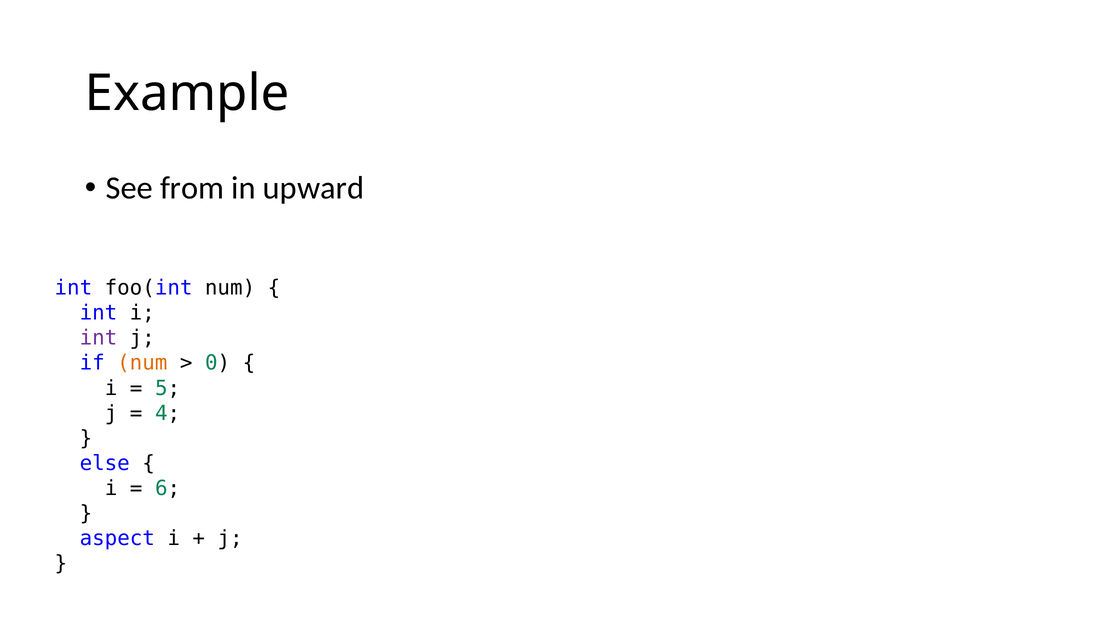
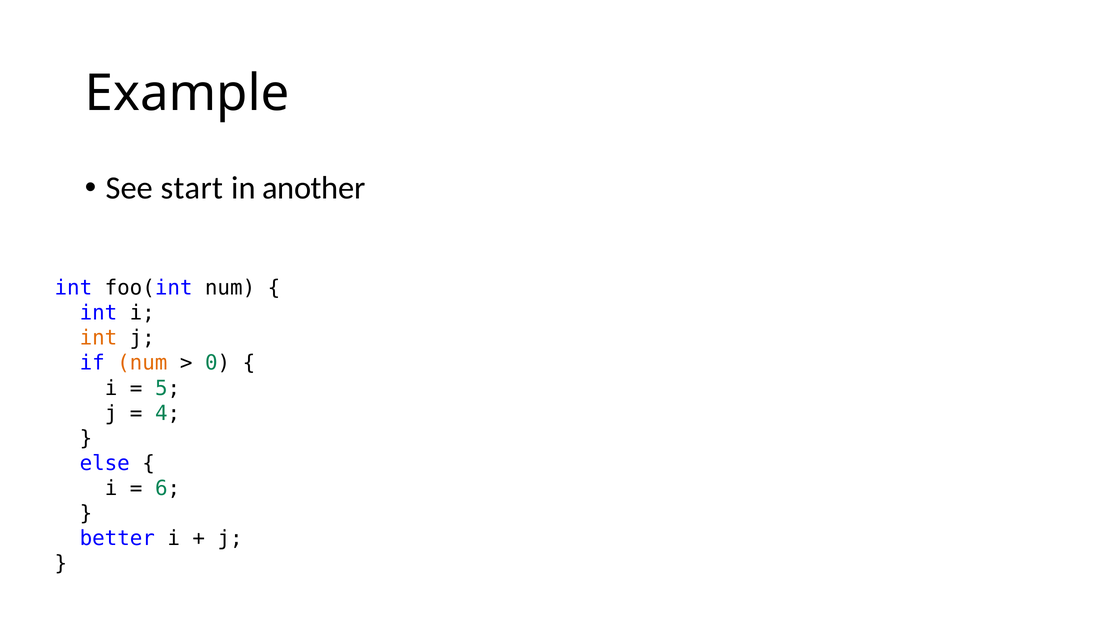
from: from -> start
upward: upward -> another
int at (98, 338) colour: purple -> orange
aspect: aspect -> better
